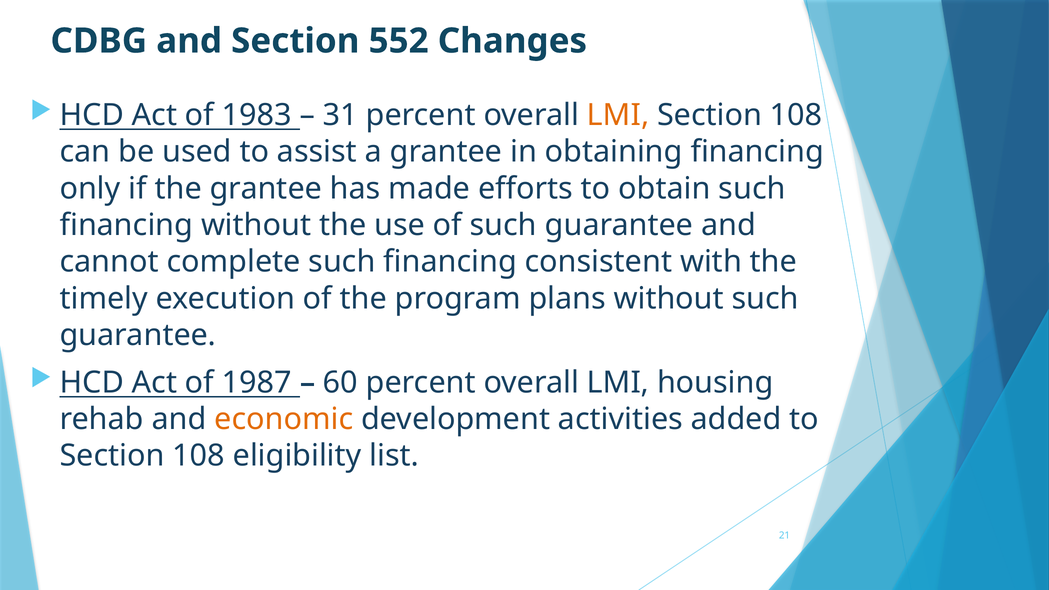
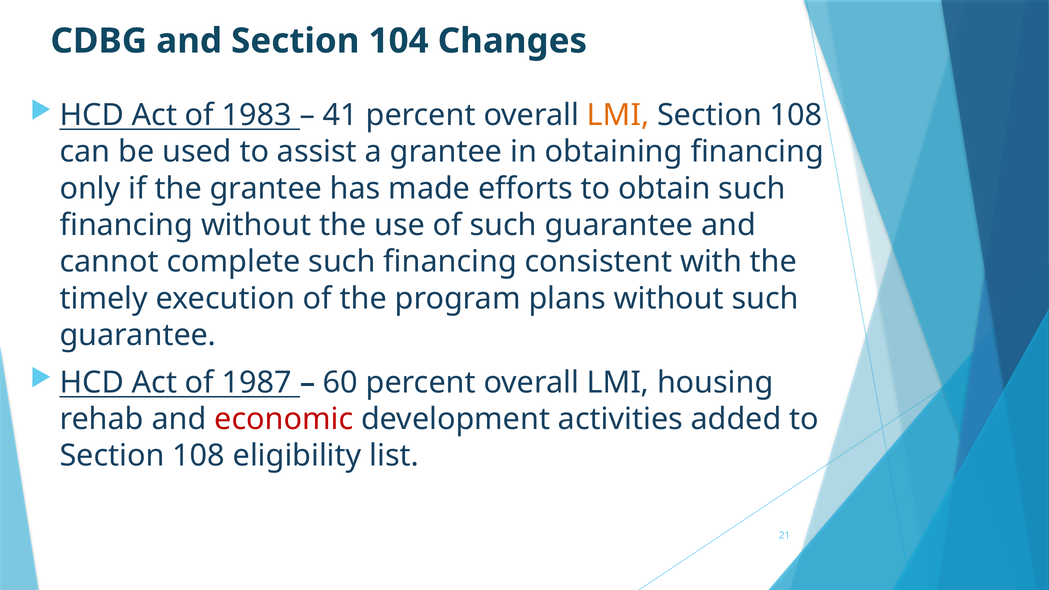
552: 552 -> 104
31: 31 -> 41
economic colour: orange -> red
